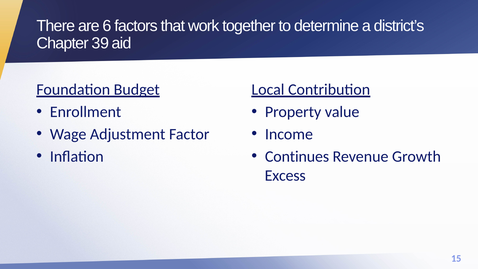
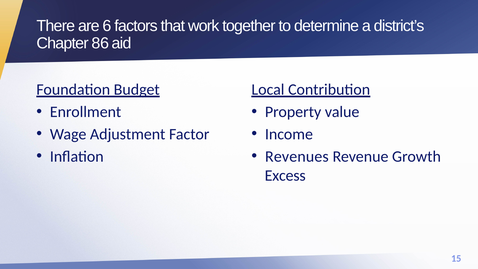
39: 39 -> 86
Continues: Continues -> Revenues
